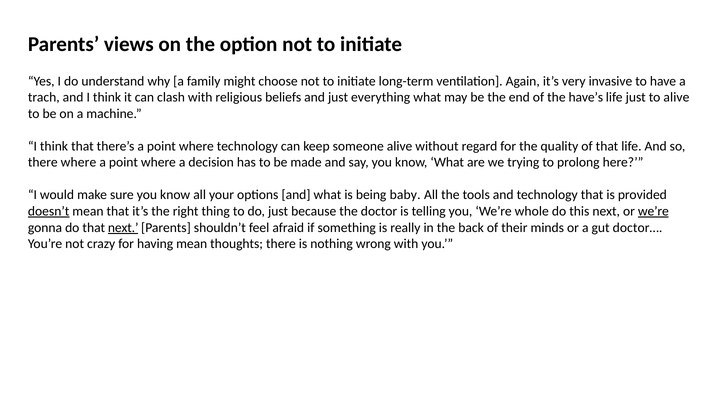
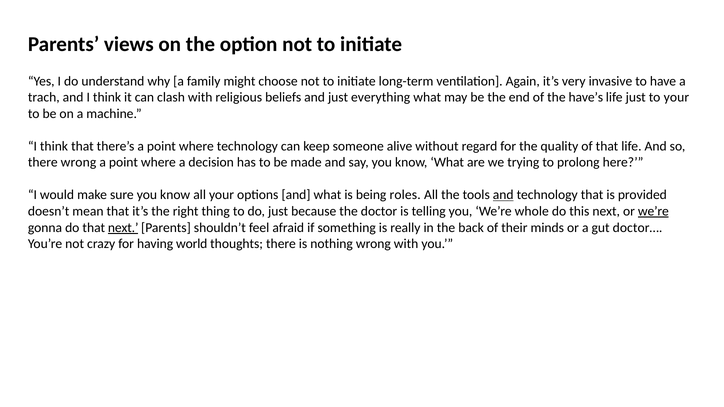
to alive: alive -> your
there where: where -> wrong
baby: baby -> roles
and at (503, 195) underline: none -> present
doesn’t underline: present -> none
having mean: mean -> world
